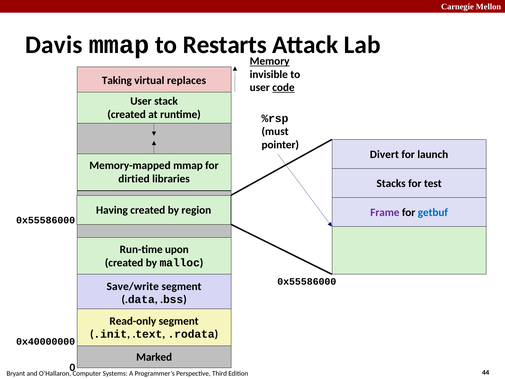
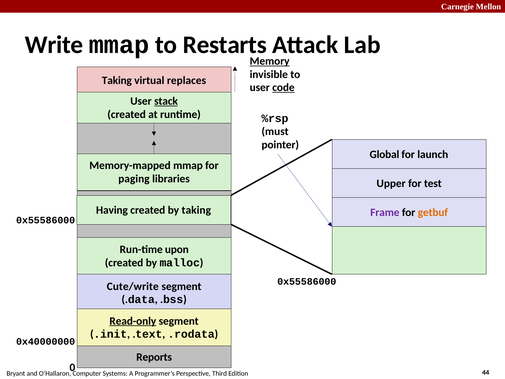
Davis: Davis -> Write
stack underline: none -> present
Divert: Divert -> Global
dirtied: dirtied -> paging
Stacks: Stacks -> Upper
by region: region -> taking
getbuf colour: blue -> orange
Save/write: Save/write -> Cute/write
Read-only underline: none -> present
Marked: Marked -> Reports
